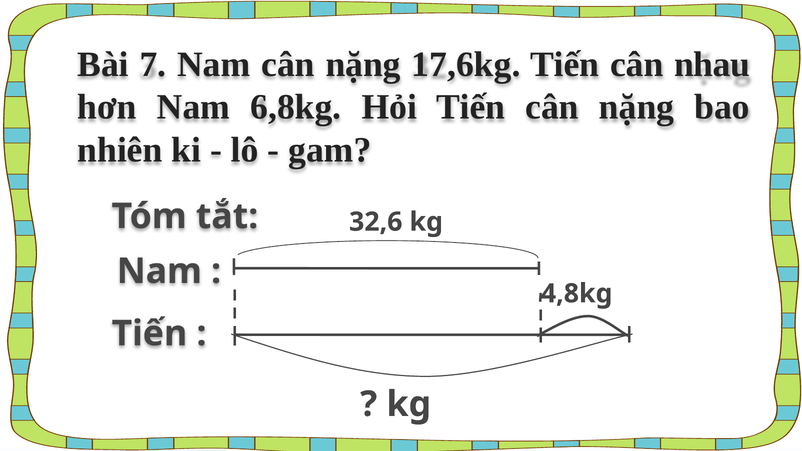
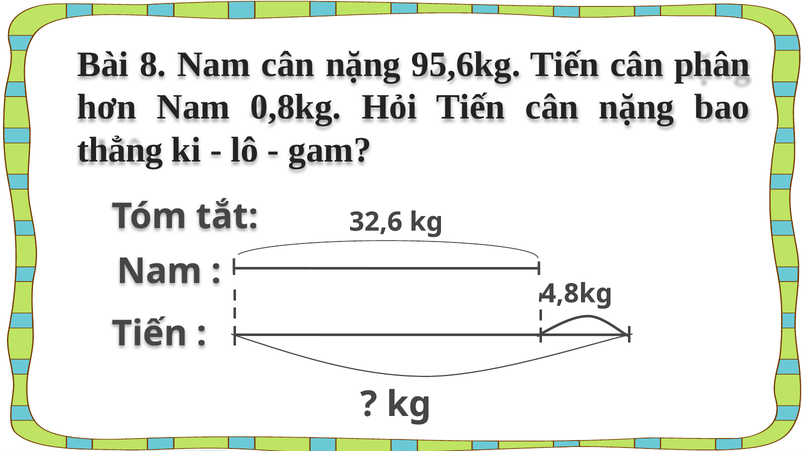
7: 7 -> 8
17,6kg: 17,6kg -> 95,6kg
nhau: nhau -> phân
6,8kg: 6,8kg -> 0,8kg
nhiên: nhiên -> thẳng
